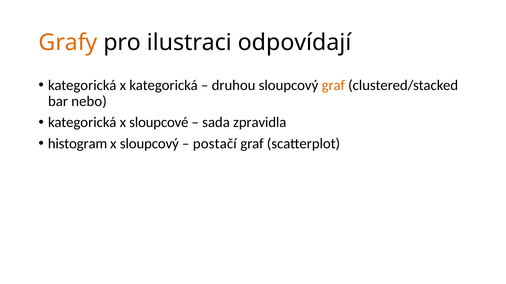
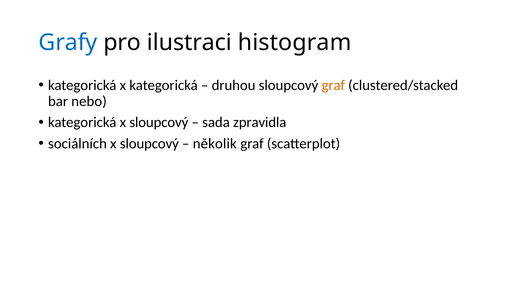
Grafy colour: orange -> blue
odpovídají: odpovídají -> histogram
kategorická x sloupcové: sloupcové -> sloupcový
histogram: histogram -> sociálních
postačí: postačí -> několik
